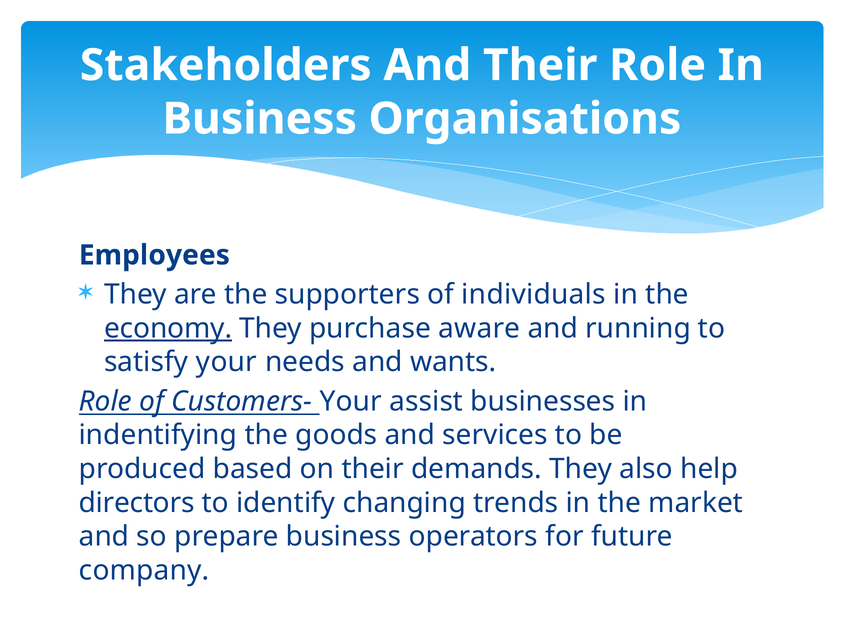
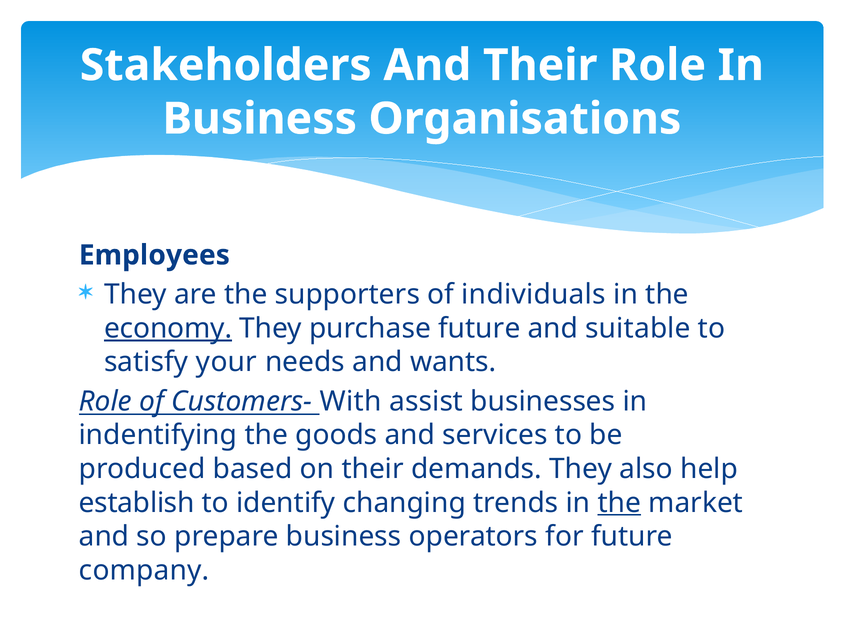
purchase aware: aware -> future
running: running -> suitable
Customers- Your: Your -> With
directors: directors -> establish
the at (619, 503) underline: none -> present
